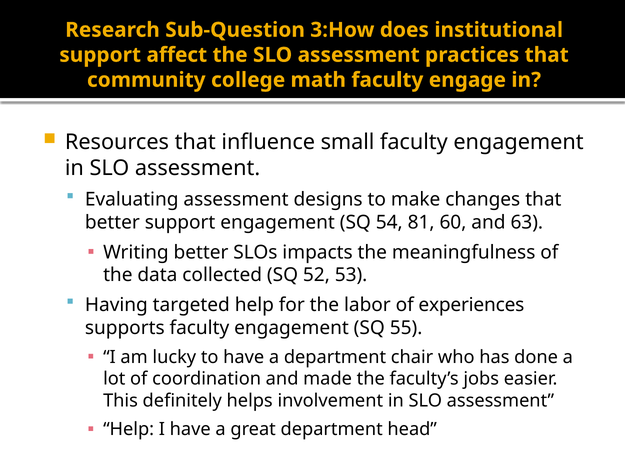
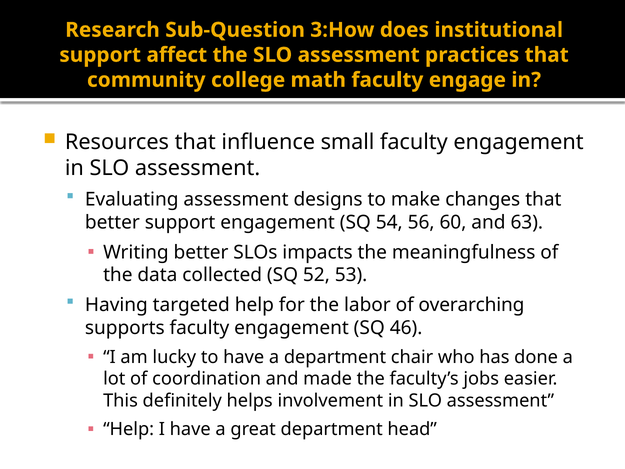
81: 81 -> 56
experiences: experiences -> overarching
55: 55 -> 46
